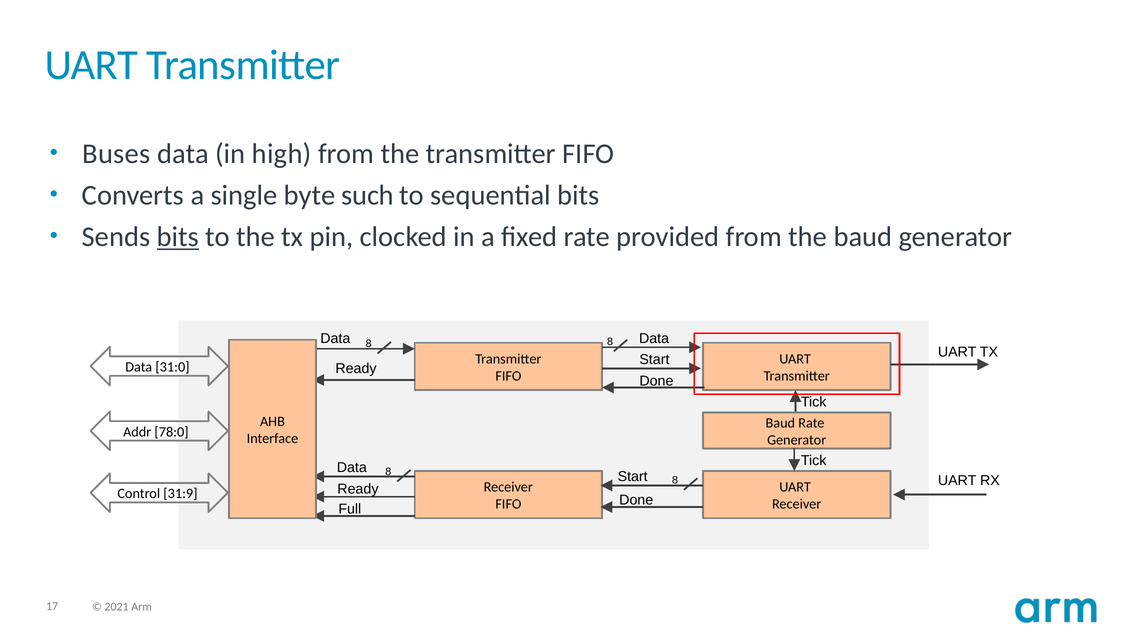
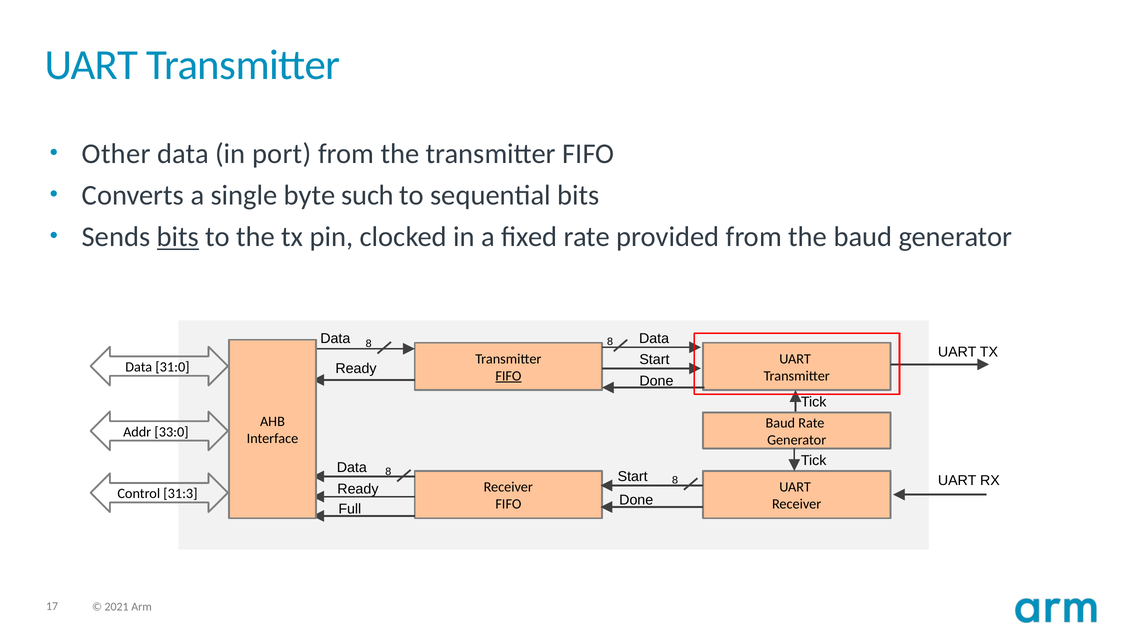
Buses: Buses -> Other
high: high -> port
FIFO at (508, 376) underline: none -> present
78:0: 78:0 -> 33:0
31:9: 31:9 -> 31:3
